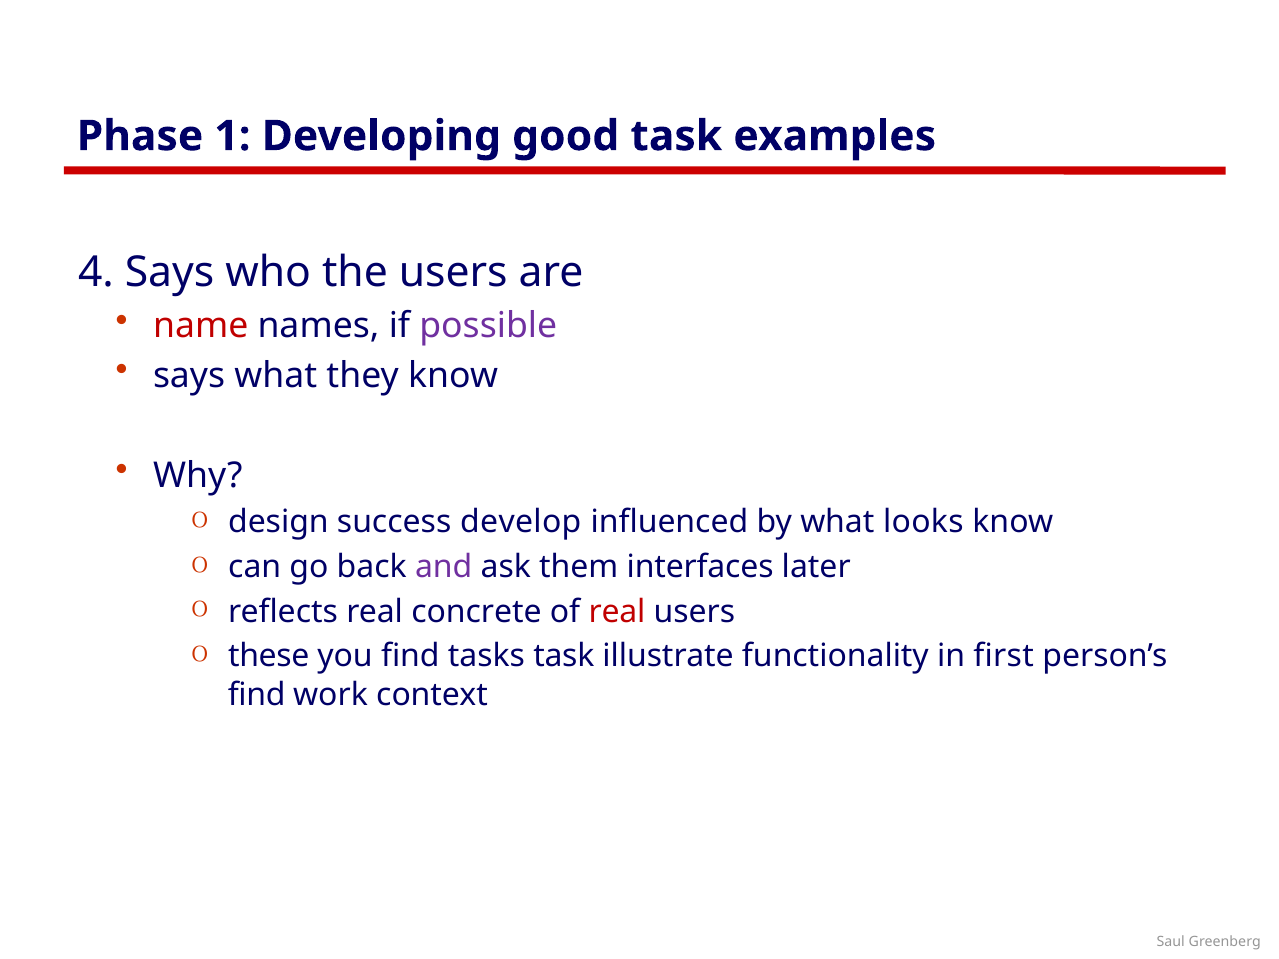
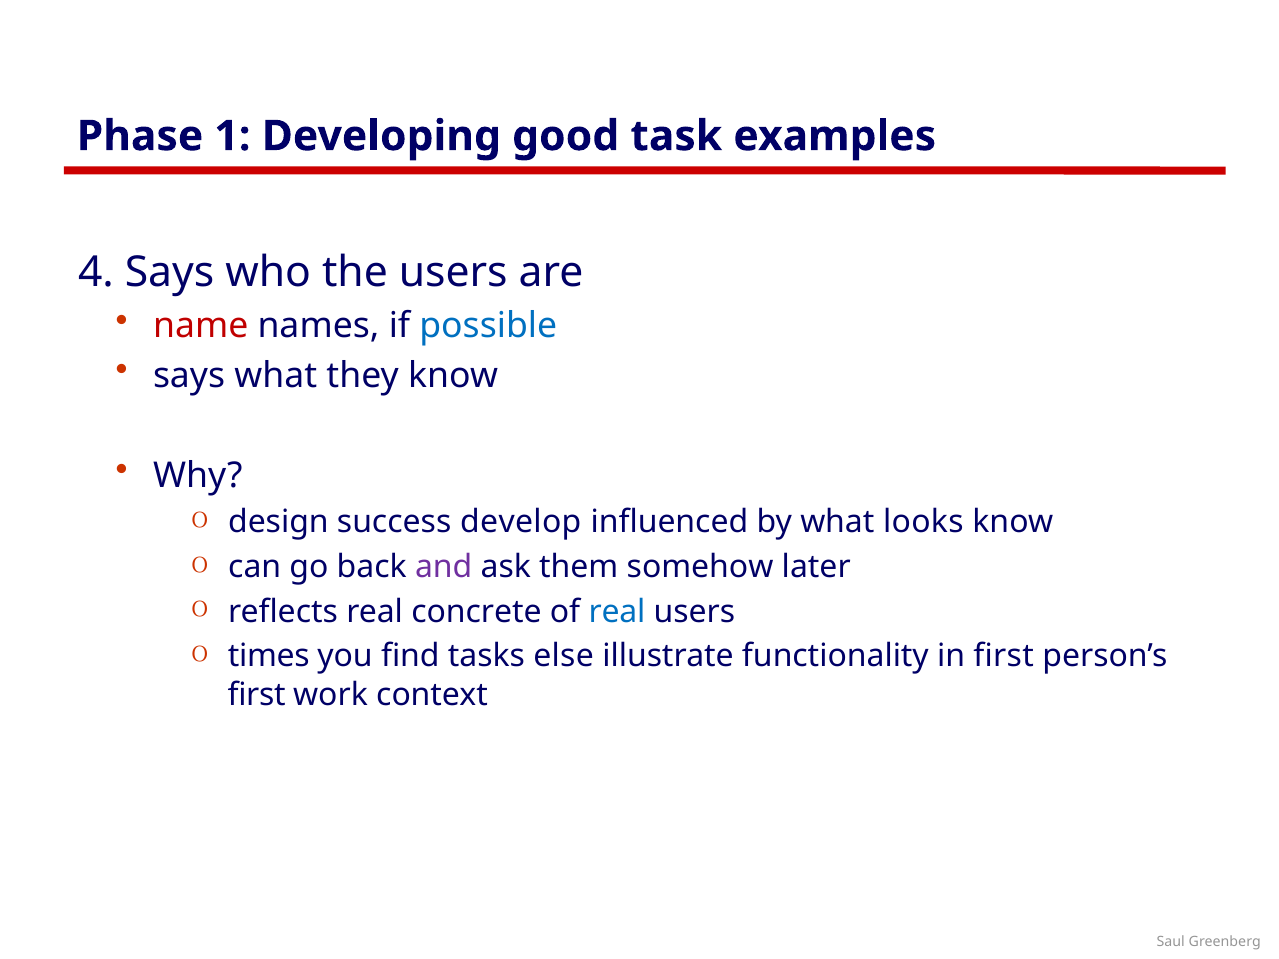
possible colour: purple -> blue
interfaces: interfaces -> somehow
real at (617, 612) colour: red -> blue
these: these -> times
tasks task: task -> else
find at (257, 695): find -> first
